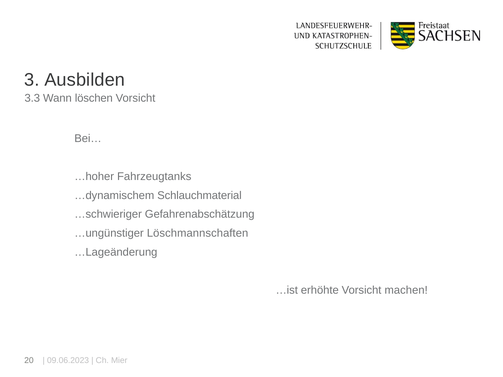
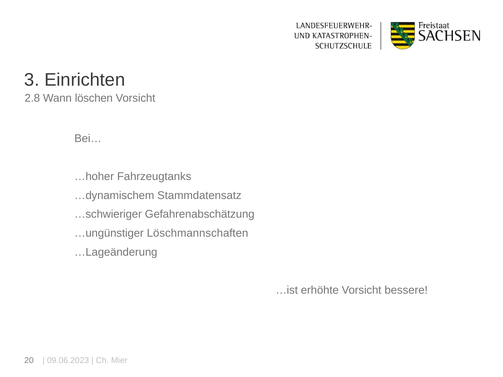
Ausbilden: Ausbilden -> Einrichten
3.3: 3.3 -> 2.8
Schlauchmaterial: Schlauchmaterial -> Stammdatensatz
machen: machen -> bessere
